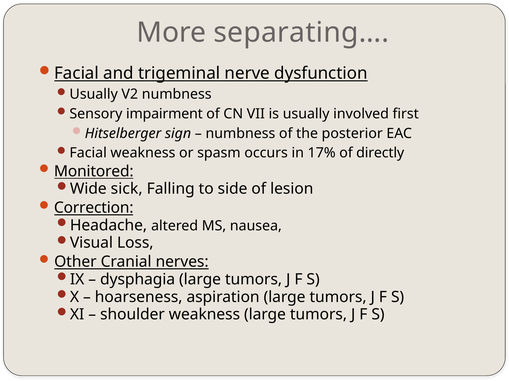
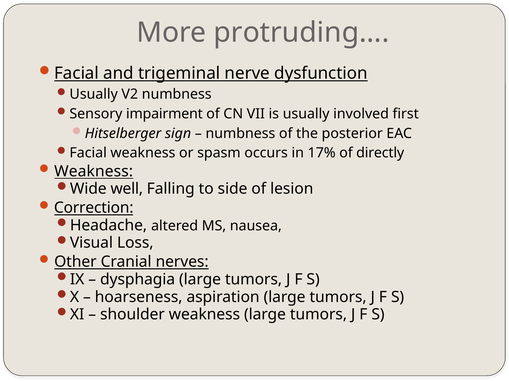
separating…: separating… -> protruding…
Monitored at (94, 172): Monitored -> Weakness
sick: sick -> well
